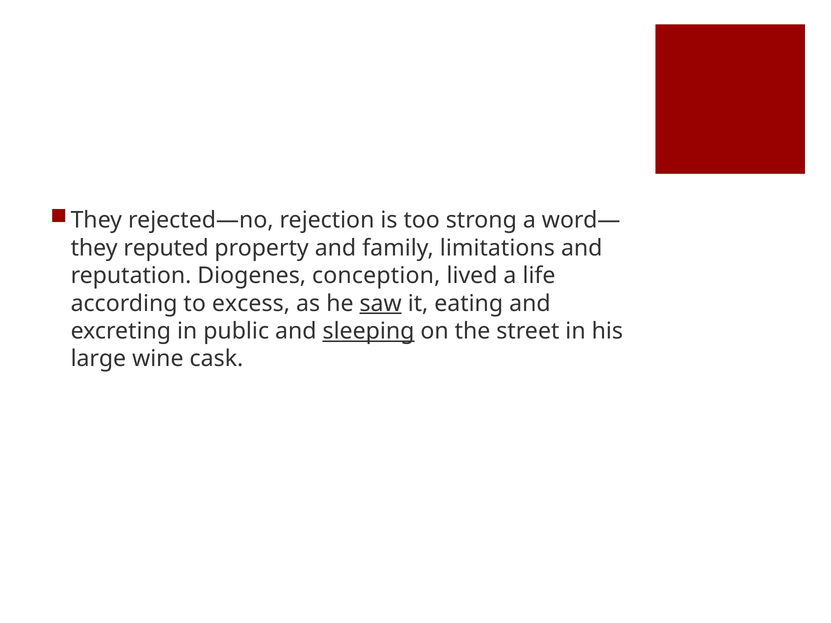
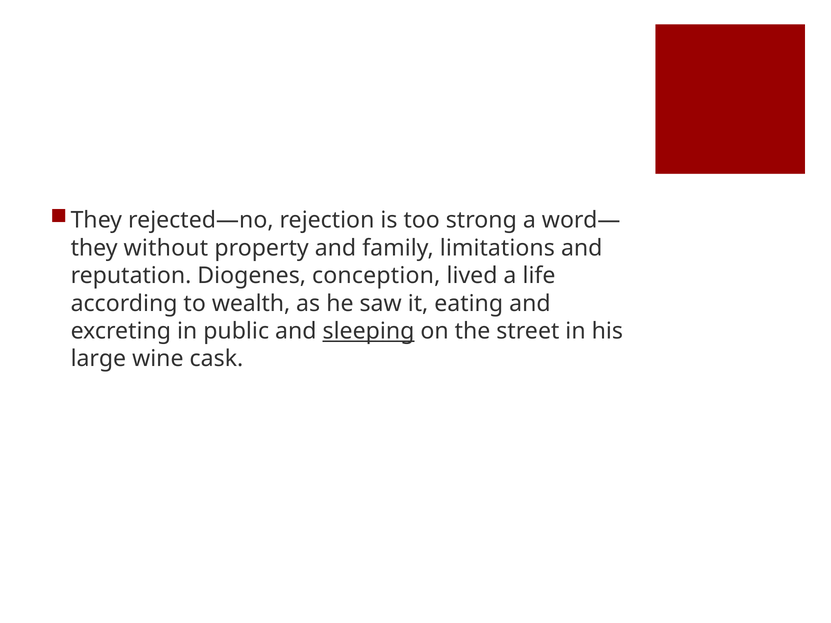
reputed: reputed -> without
excess: excess -> wealth
saw underline: present -> none
